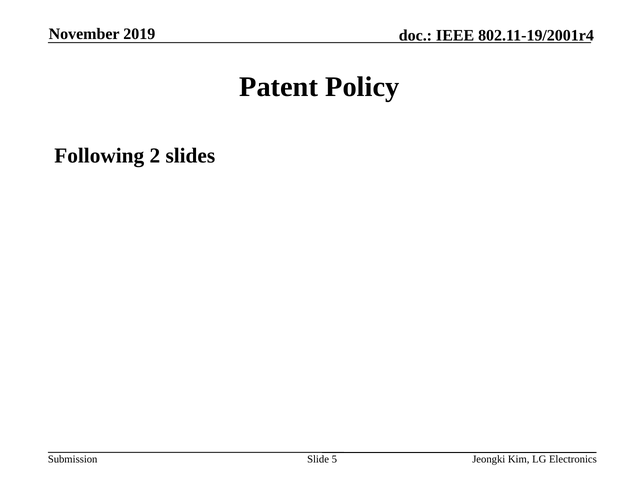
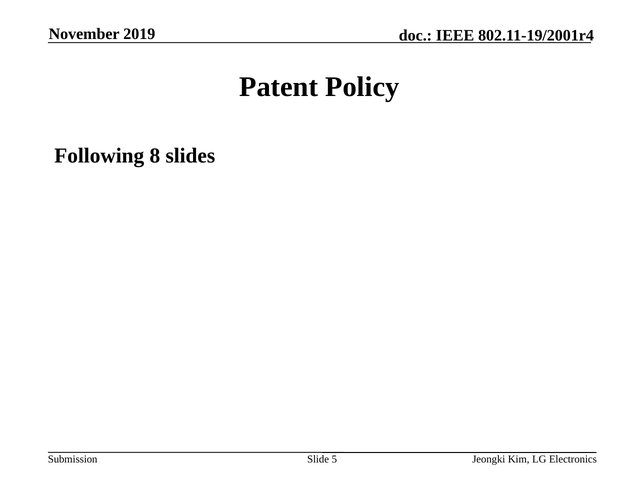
2: 2 -> 8
